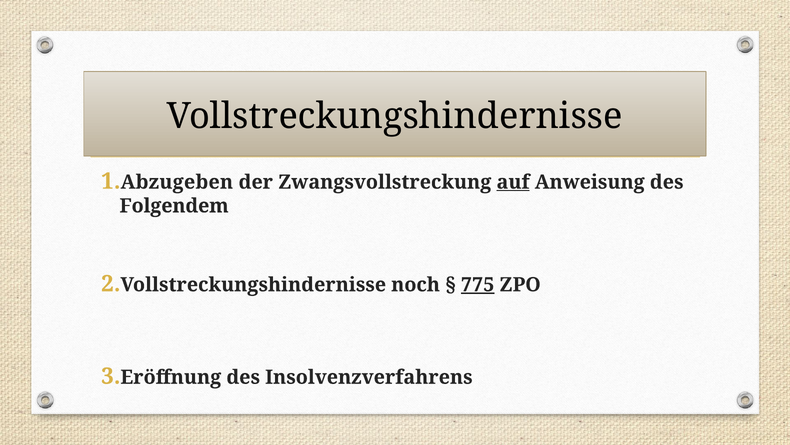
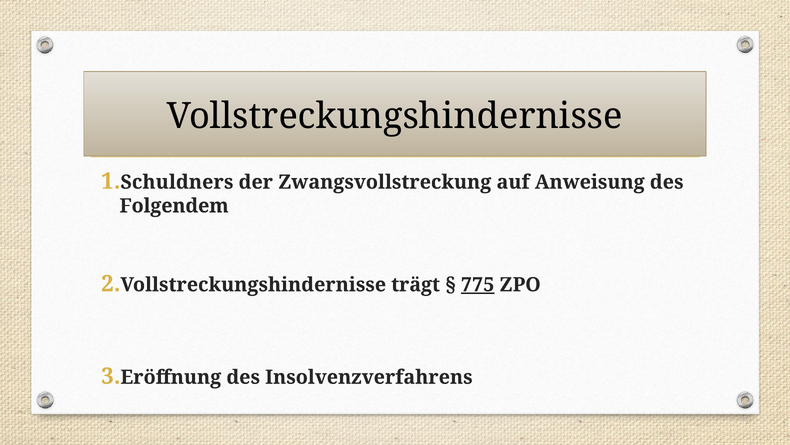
Abzugeben: Abzugeben -> Schuldners
auf underline: present -> none
noch: noch -> trägt
